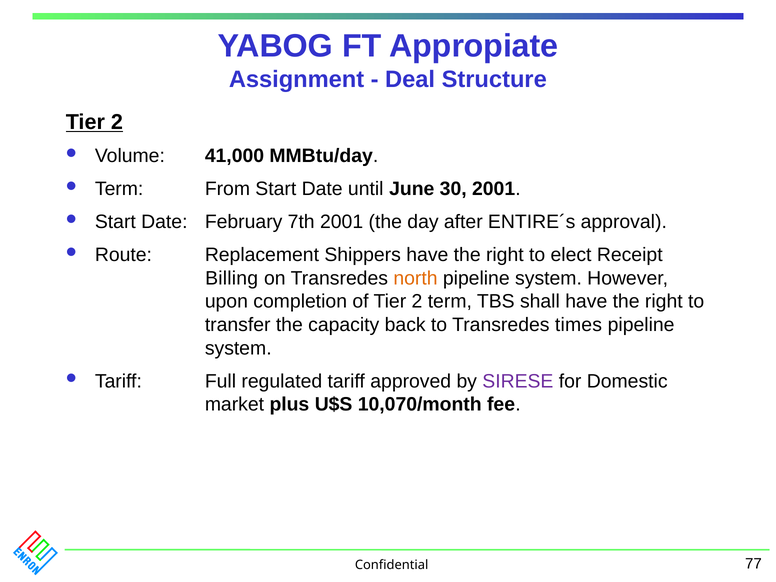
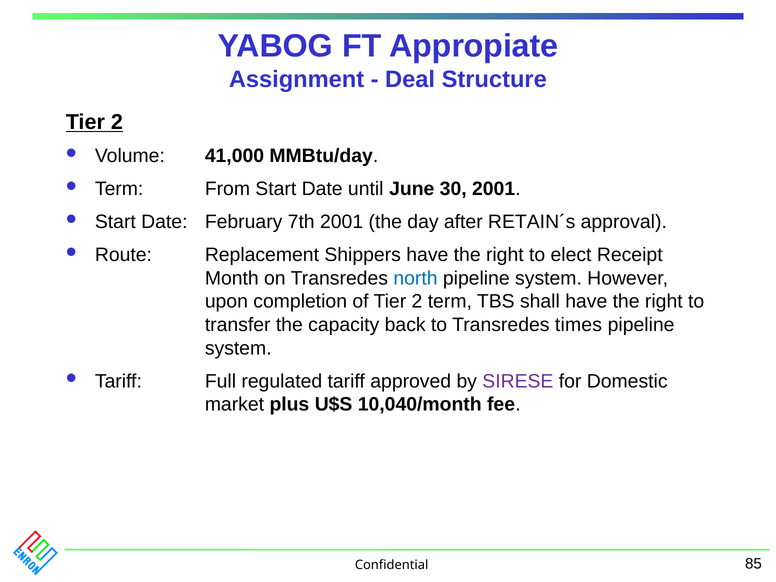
ENTIRE´s: ENTIRE´s -> RETAIN´s
Billing: Billing -> Month
north colour: orange -> blue
10,070/month: 10,070/month -> 10,040/month
77: 77 -> 85
